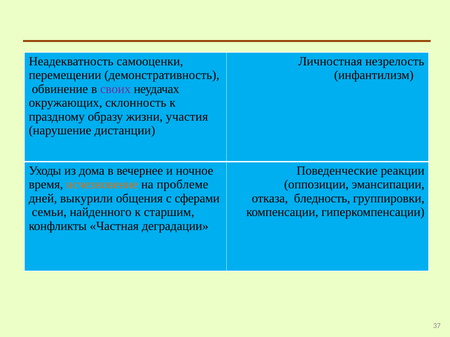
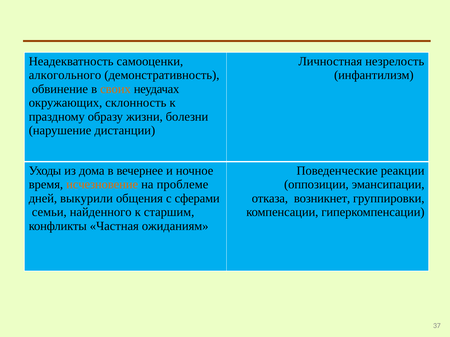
перемещении: перемещении -> алкогольного
своих colour: purple -> orange
участия: участия -> болезни
бледность: бледность -> возникнет
деградации: деградации -> ожиданиям
